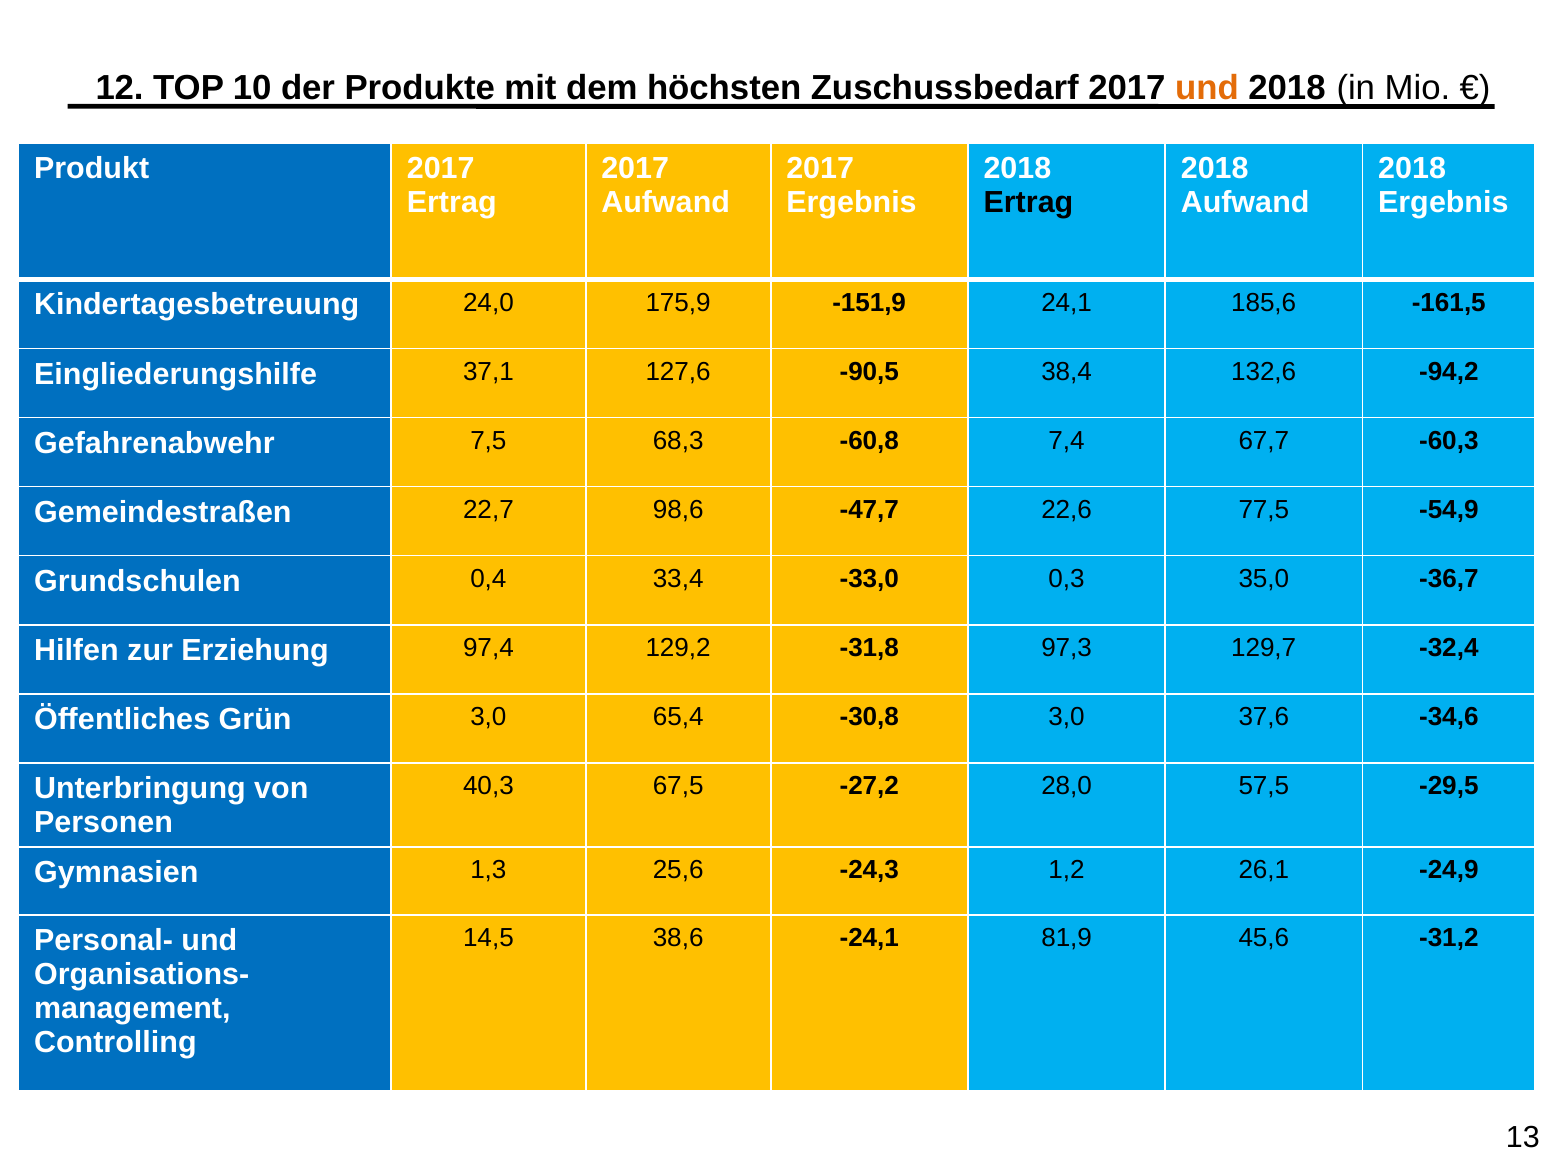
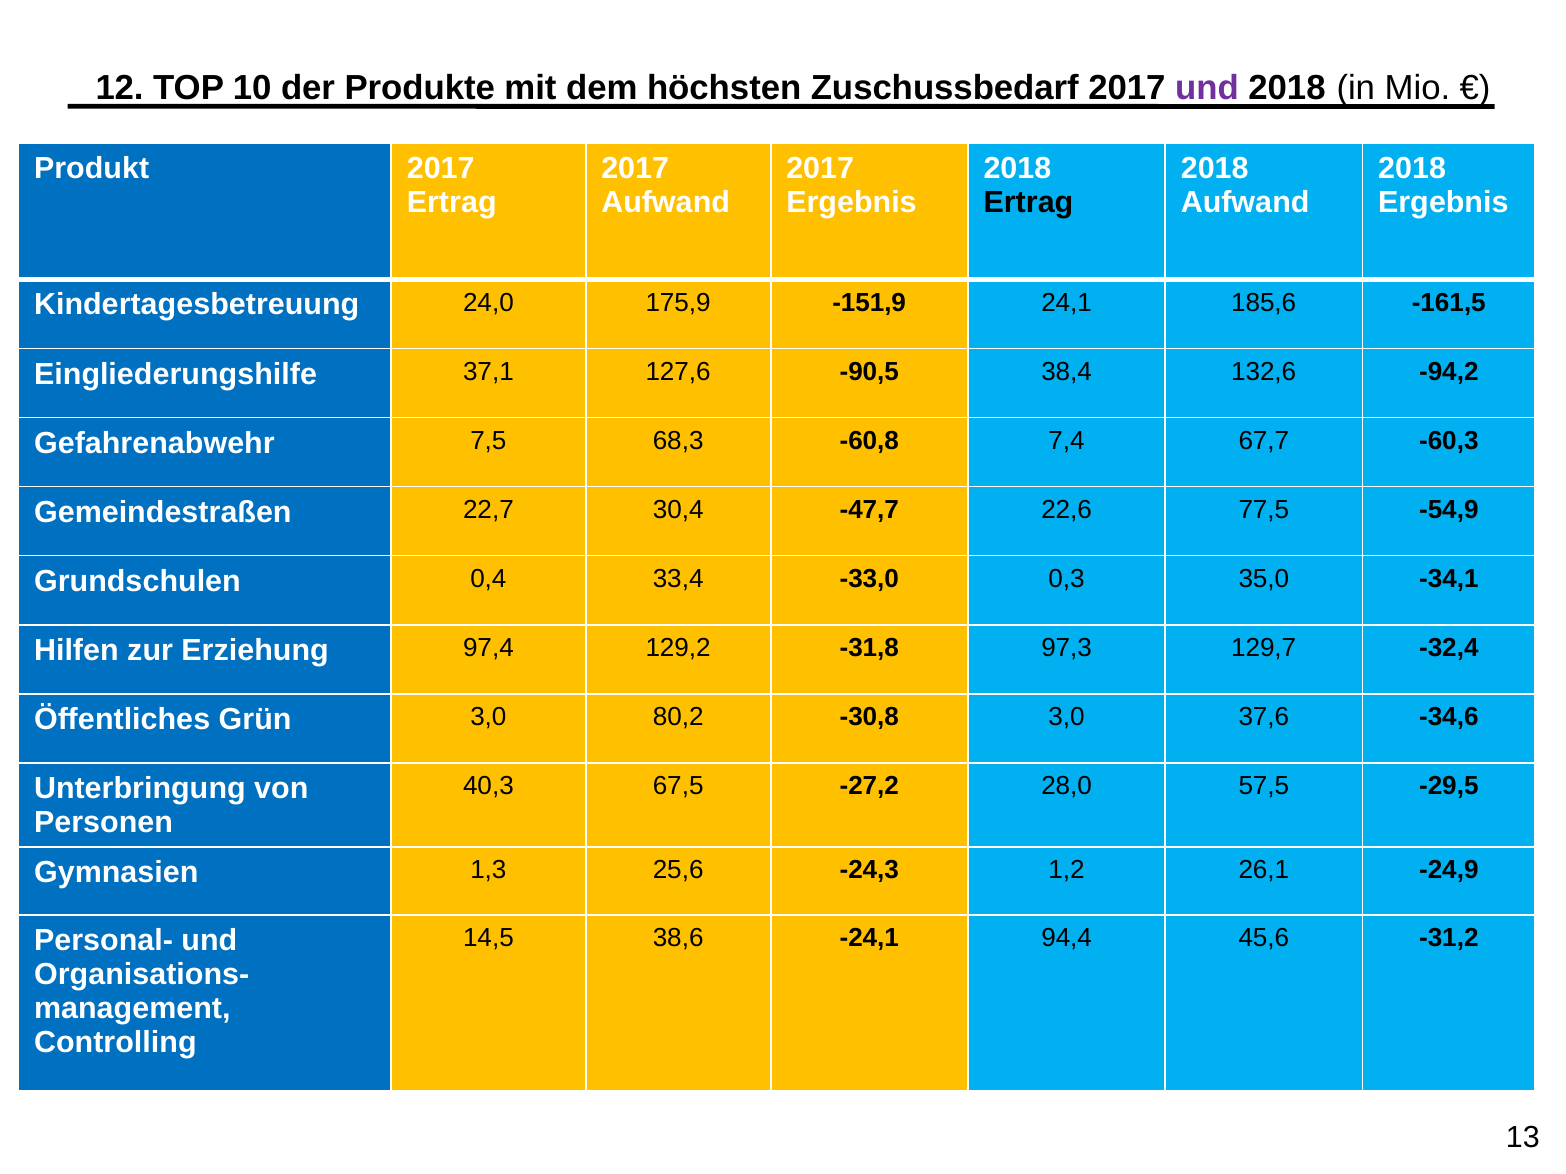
und at (1207, 88) colour: orange -> purple
98,6: 98,6 -> 30,4
-36,7: -36,7 -> -34,1
65,4: 65,4 -> 80,2
81,9: 81,9 -> 94,4
